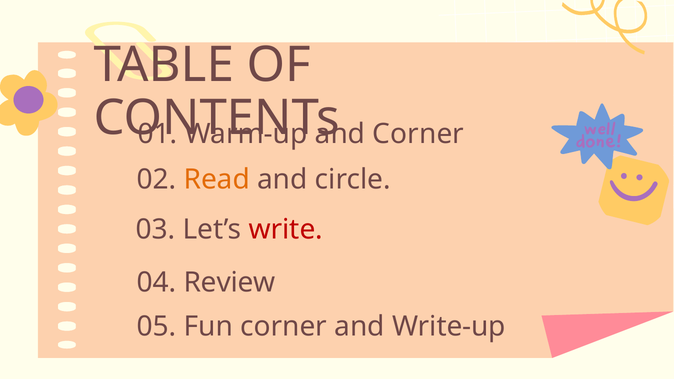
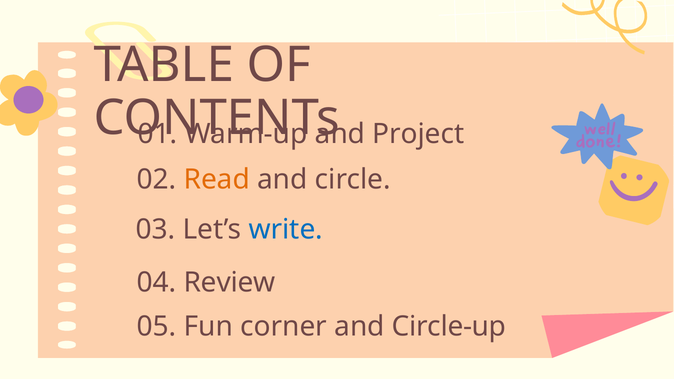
Corner at (418, 134): Corner -> Project
write colour: red -> blue
Write-up: Write-up -> Circle-up
